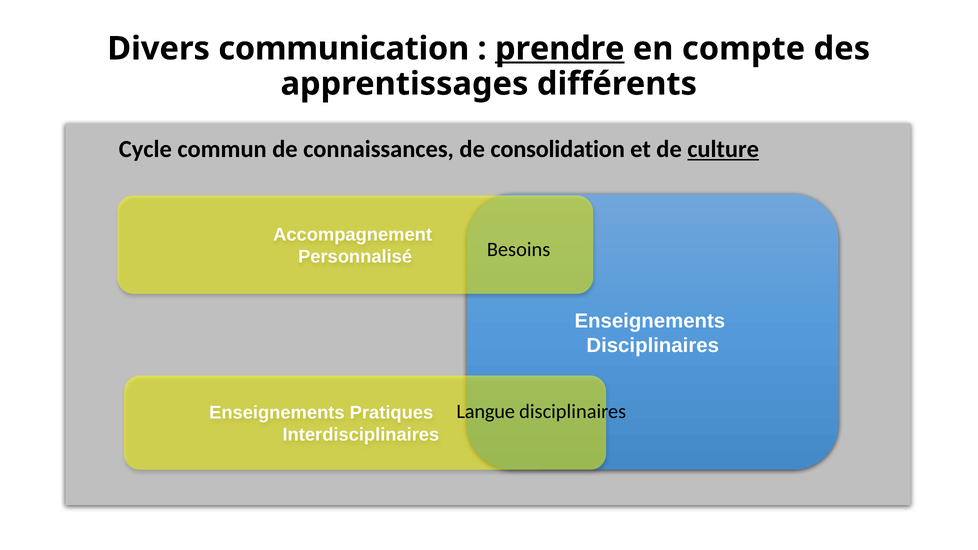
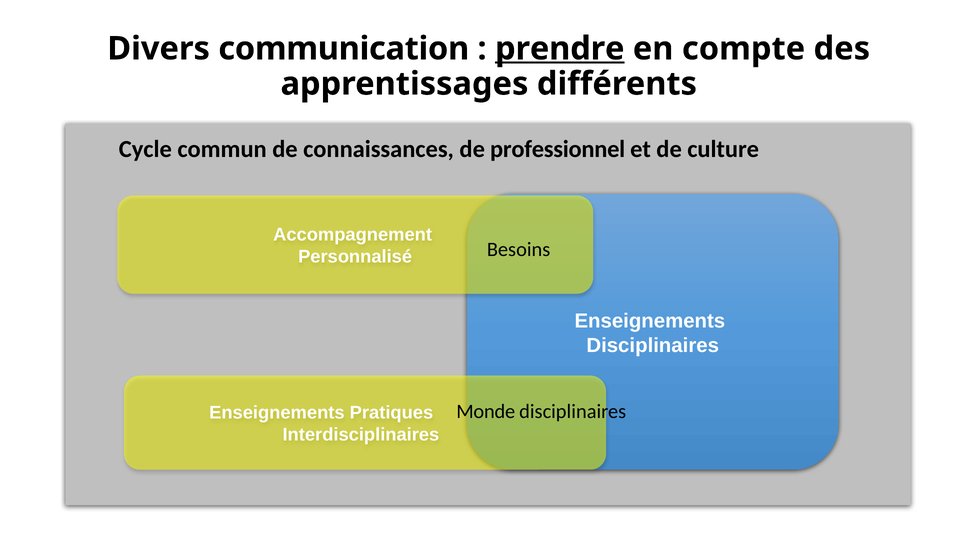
consolidation: consolidation -> professionnel
culture underline: present -> none
Langue: Langue -> Monde
